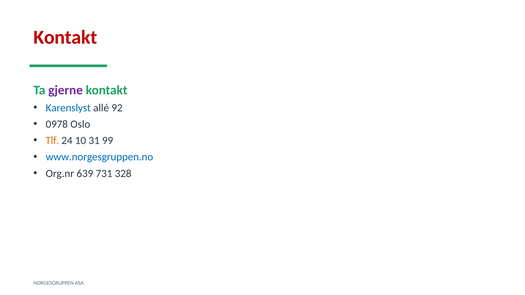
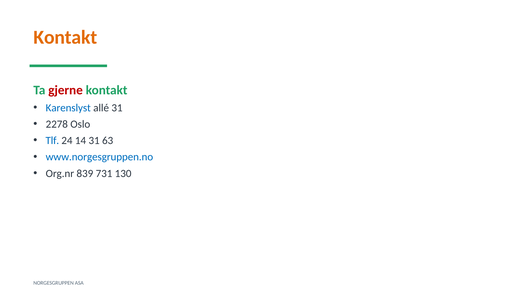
Kontakt at (65, 37) colour: red -> orange
gjerne colour: purple -> red
allé 92: 92 -> 31
0978: 0978 -> 2278
Tlf colour: orange -> blue
10: 10 -> 14
99: 99 -> 63
639: 639 -> 839
328: 328 -> 130
